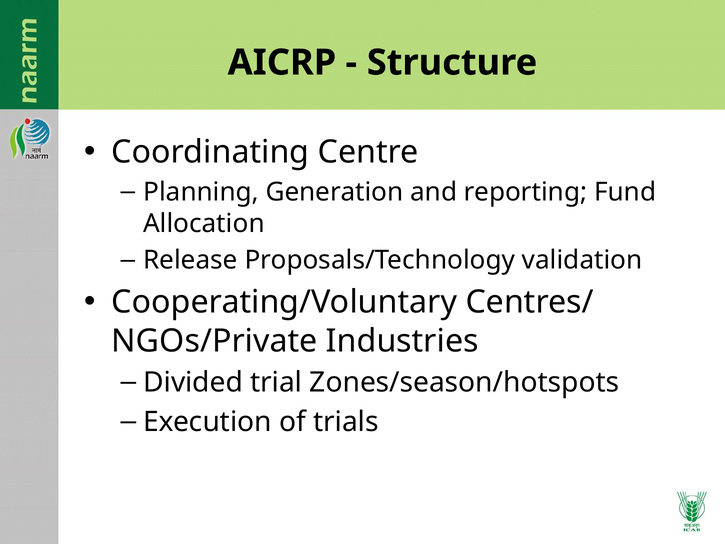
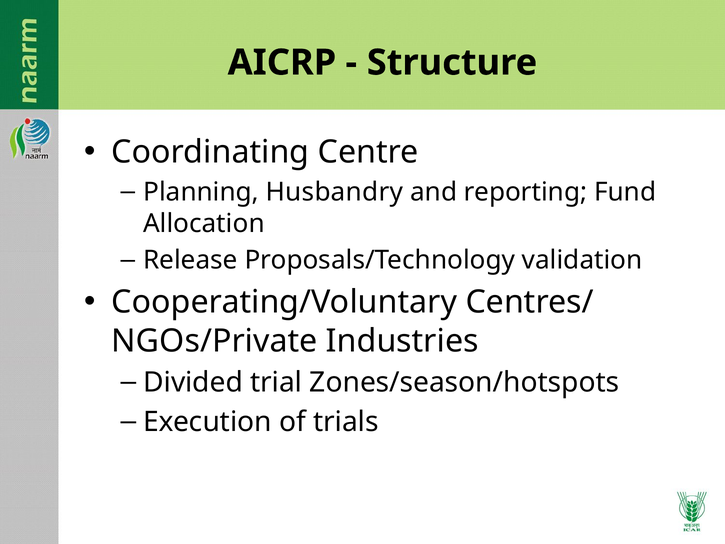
Generation: Generation -> Husbandry
